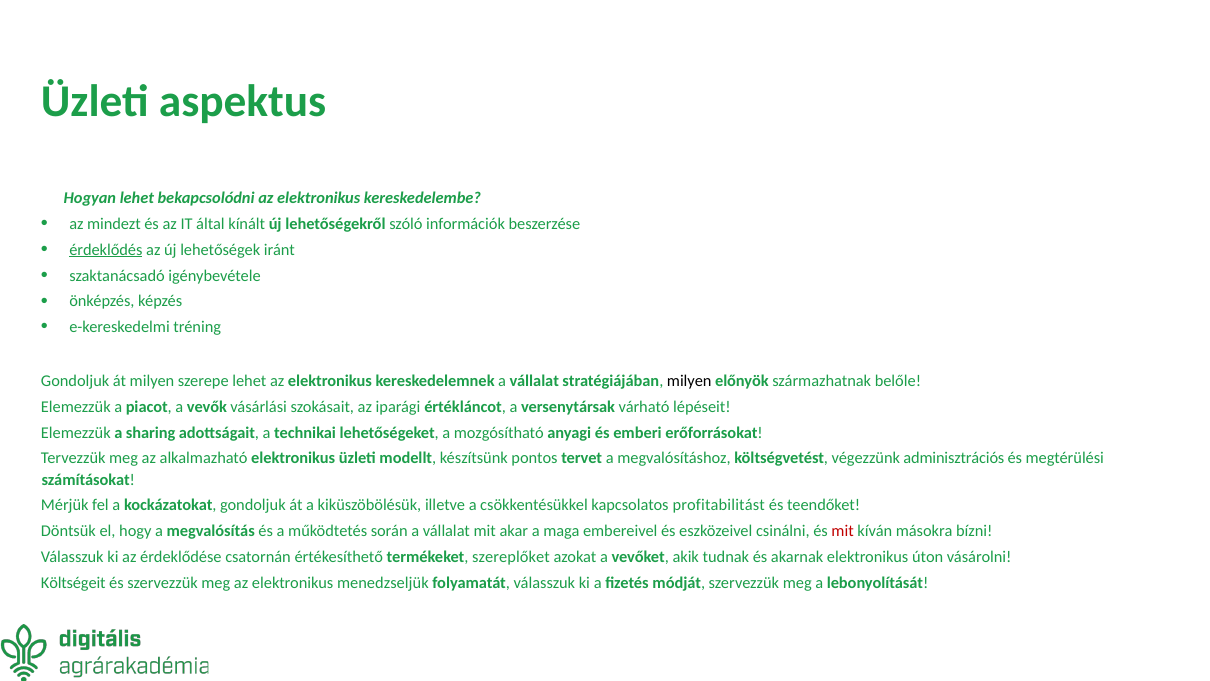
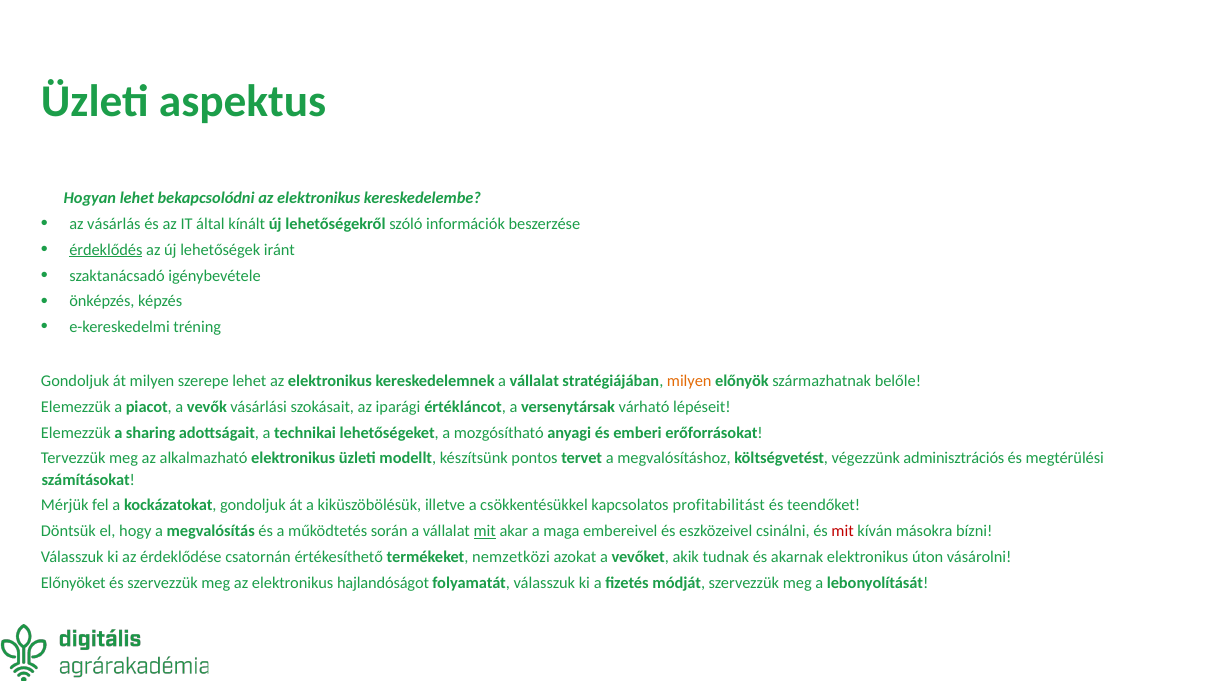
mindezt: mindezt -> vásárlás
milyen at (689, 381) colour: black -> orange
mit at (485, 531) underline: none -> present
szereplőket: szereplőket -> nemzetközi
Költségeit: Költségeit -> Előnyöket
menedzseljük: menedzseljük -> hajlandóságot
